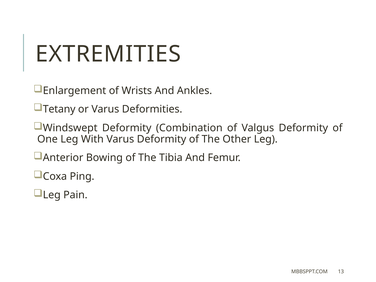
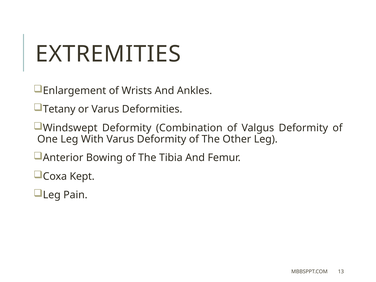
Ping: Ping -> Kept
